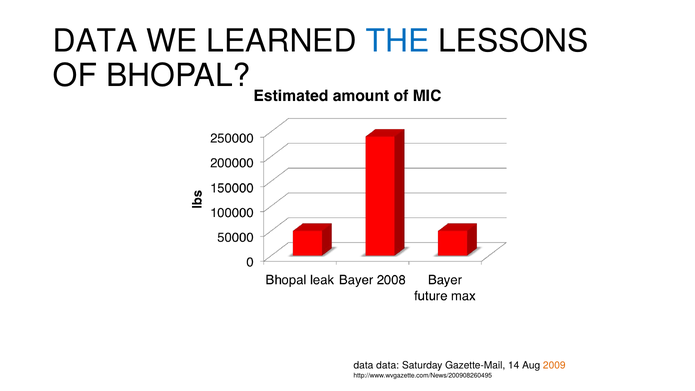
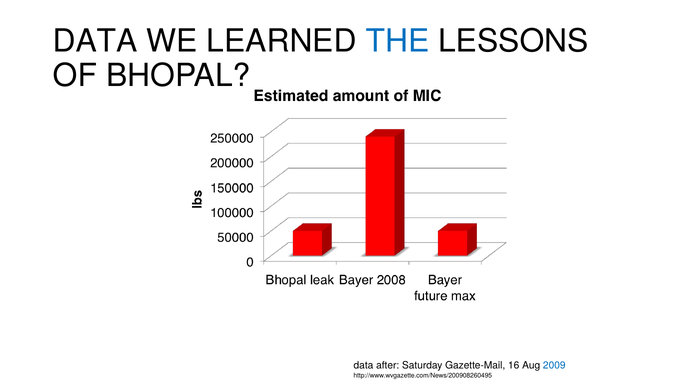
data data: data -> after
14: 14 -> 16
2009 colour: orange -> blue
